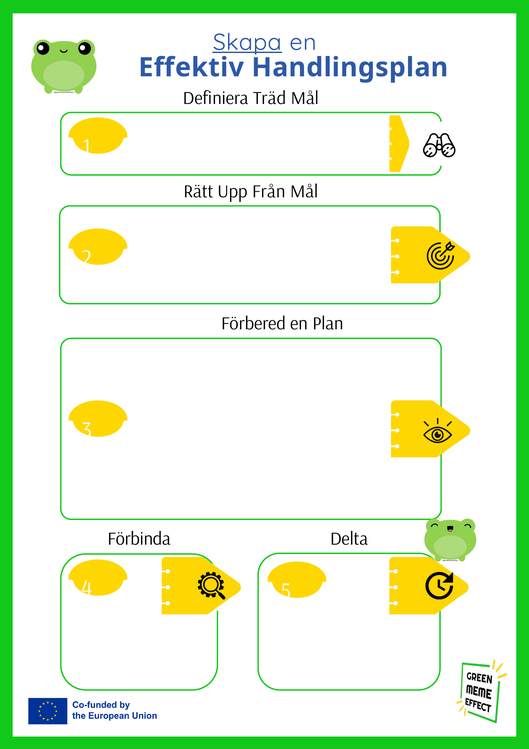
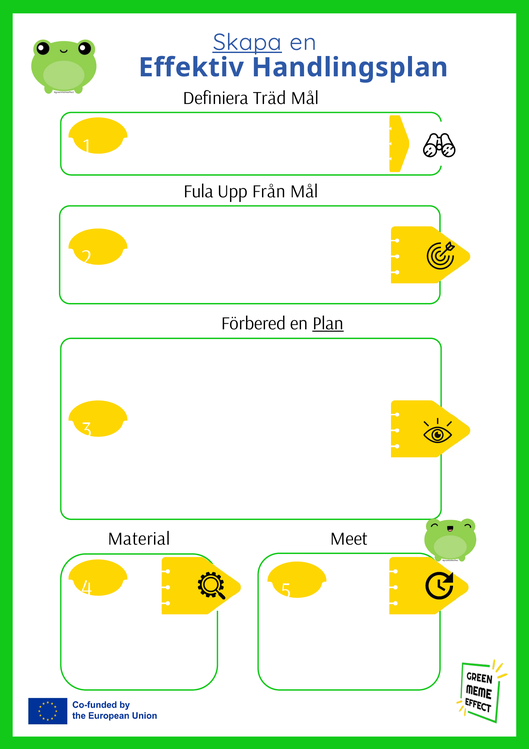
Rätt: Rätt -> Fula
Plan underline: none -> present
Förbinda: Förbinda -> Material
Delta: Delta -> Meet
